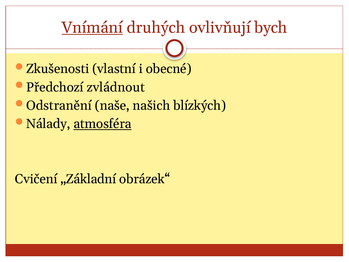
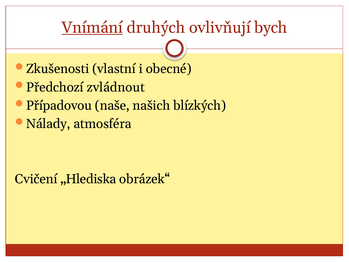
Odstranění: Odstranění -> Případovou
atmosféra underline: present -> none
„Základní: „Základní -> „Hlediska
